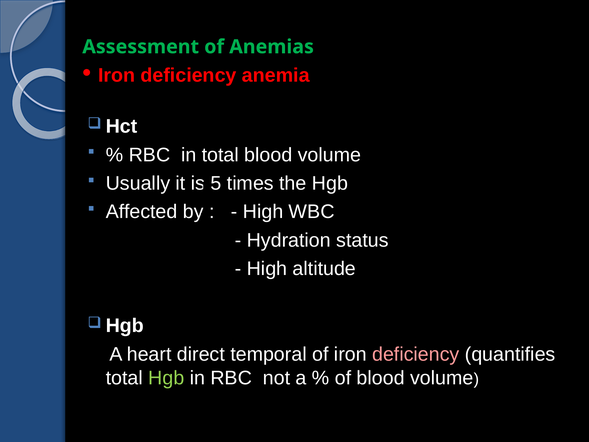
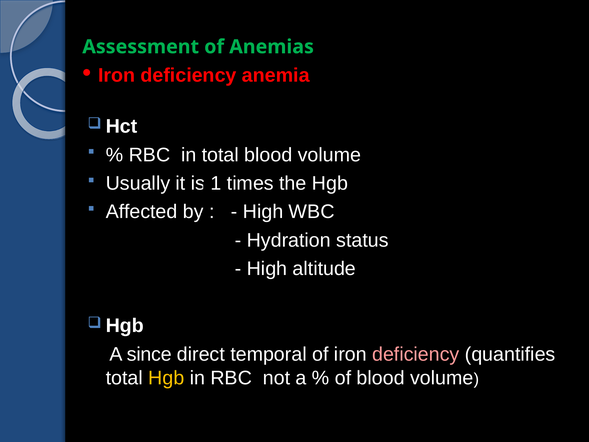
5: 5 -> 1
heart: heart -> since
Hgb at (166, 378) colour: light green -> yellow
